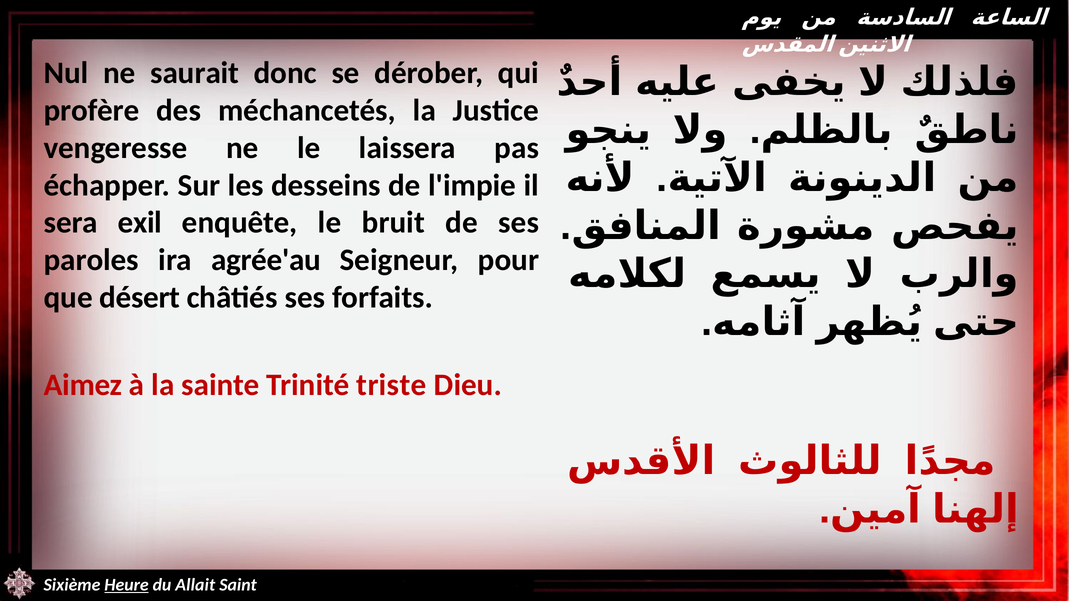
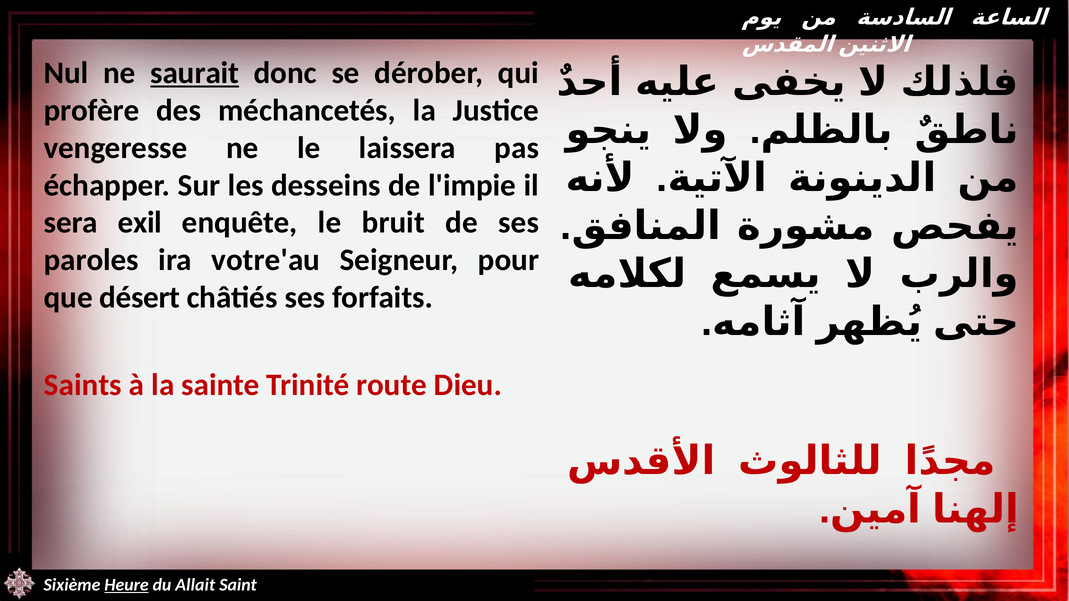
saurait underline: none -> present
agrée'au: agrée'au -> votre'au
Aimez: Aimez -> Saints
triste: triste -> route
